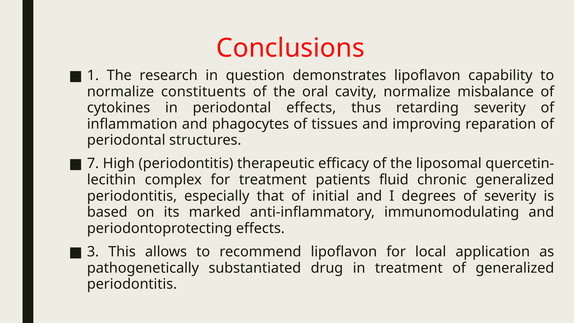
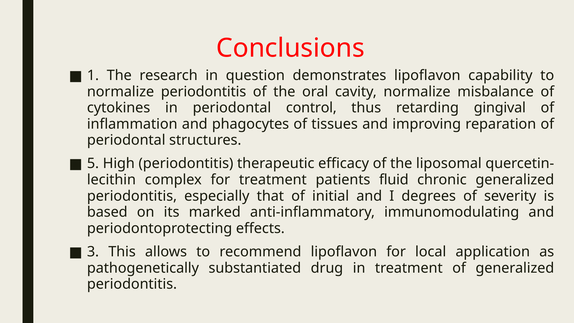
normalize constituents: constituents -> periodontitis
periodontal effects: effects -> control
retarding severity: severity -> gingival
7: 7 -> 5
